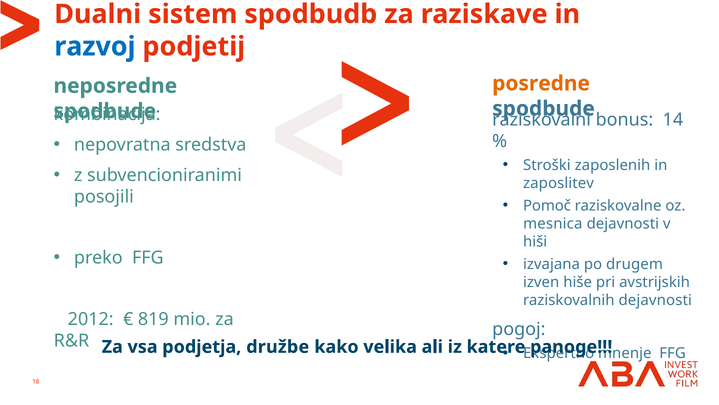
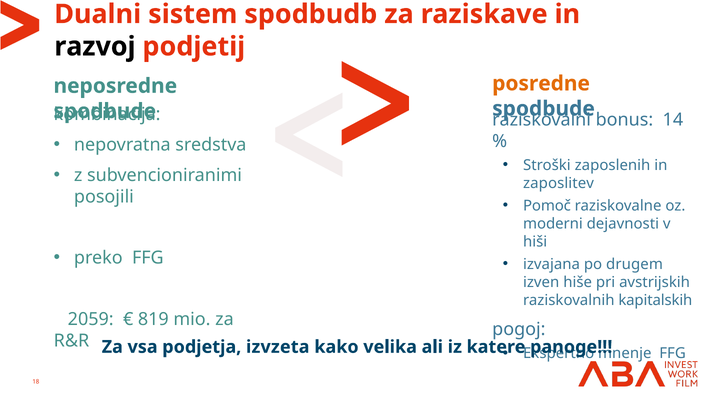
razvoj colour: blue -> black
mesnica: mesnica -> moderni
raziskovalnih dejavnosti: dejavnosti -> kapitalskih
2012: 2012 -> 2059
družbe: družbe -> izvzeta
